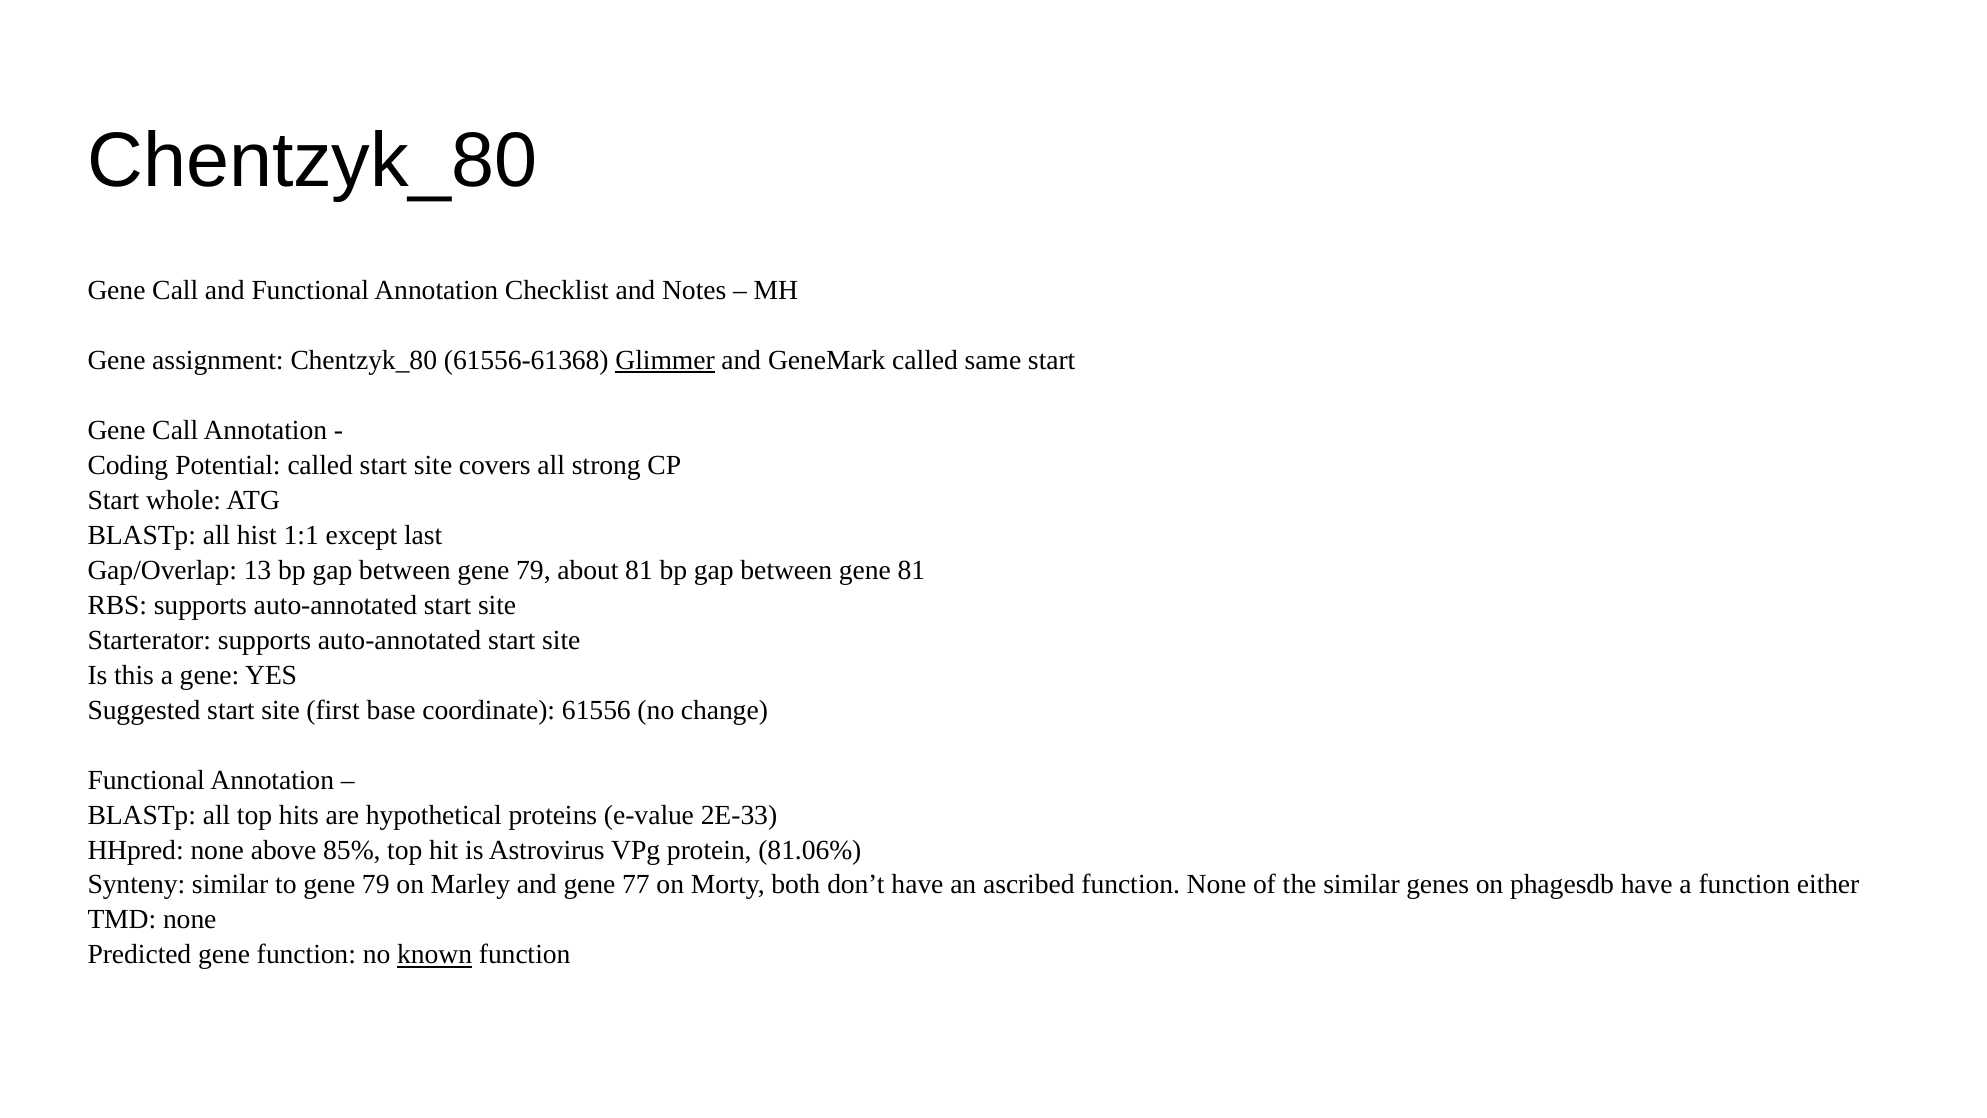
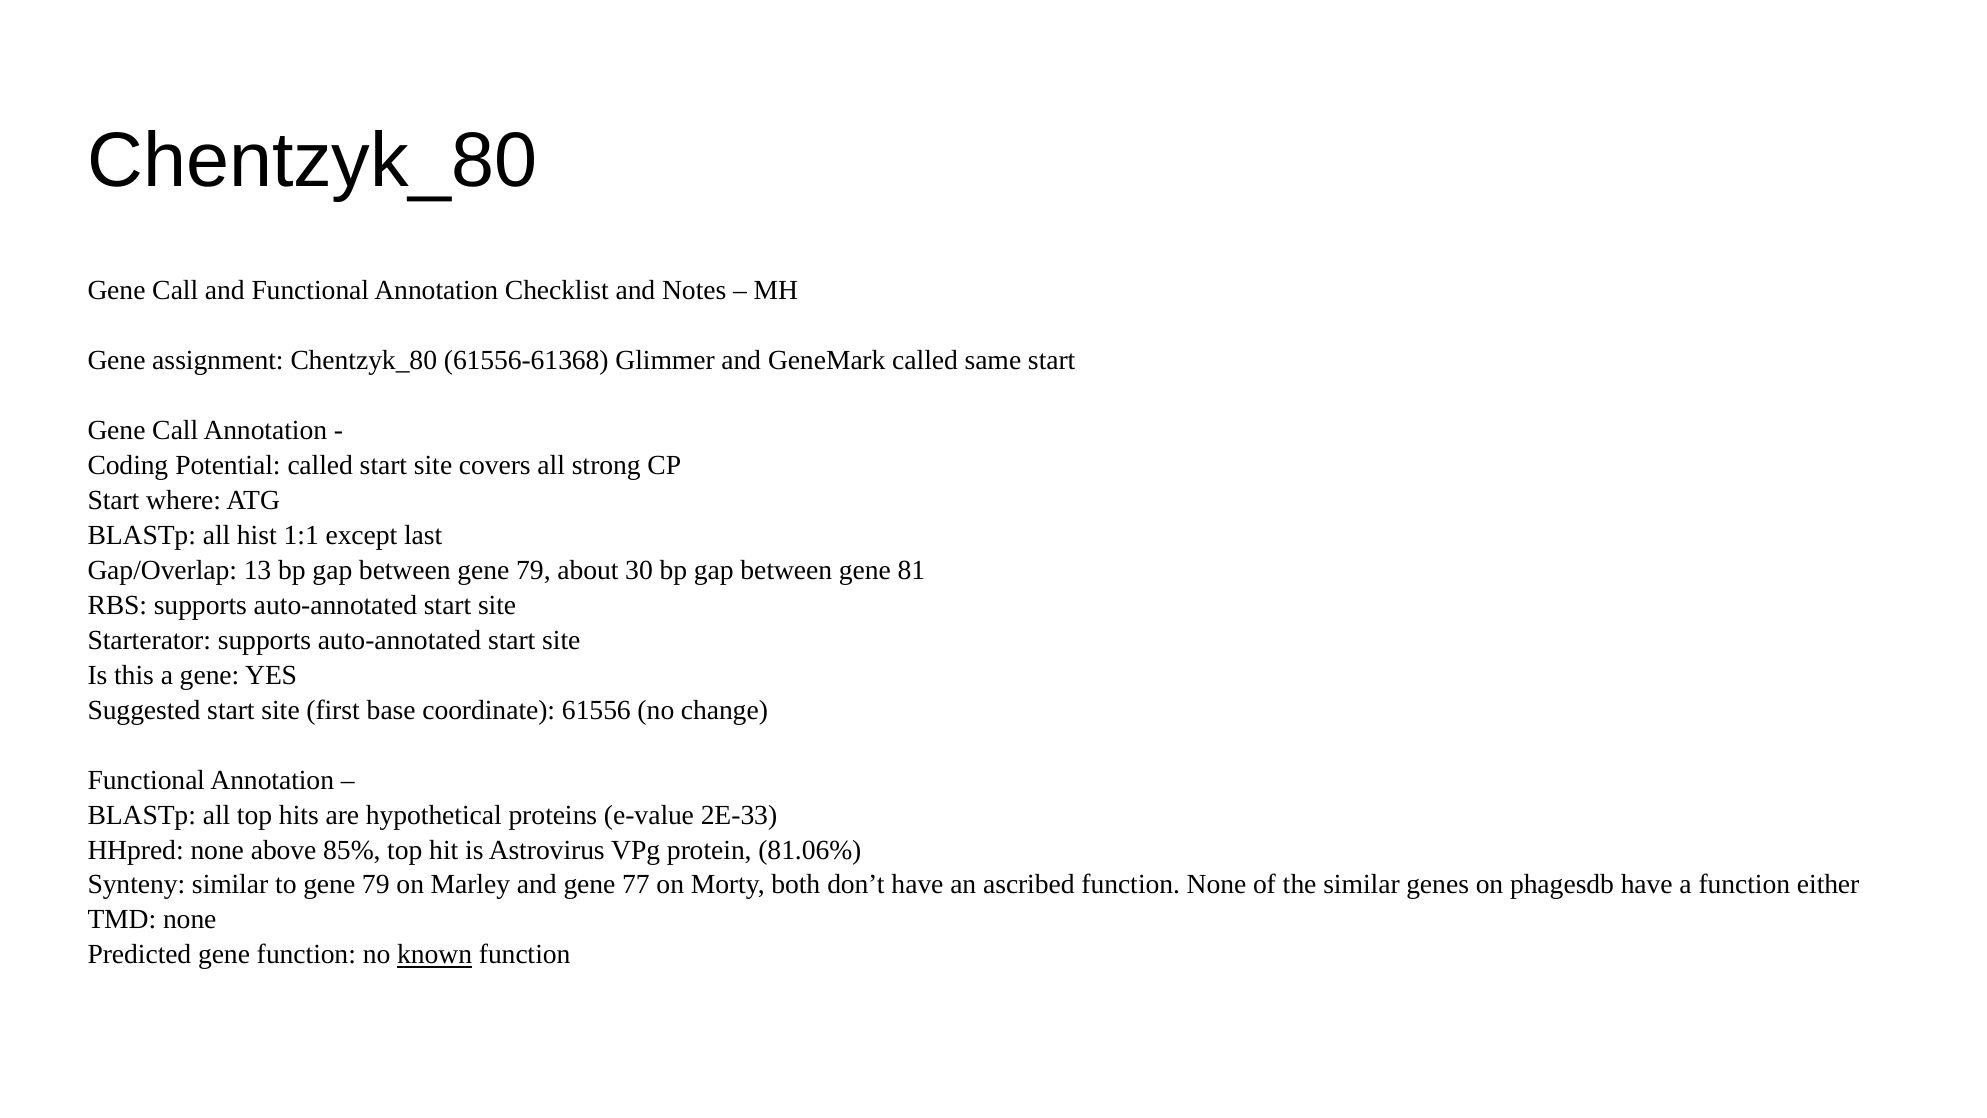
Glimmer underline: present -> none
whole: whole -> where
about 81: 81 -> 30
